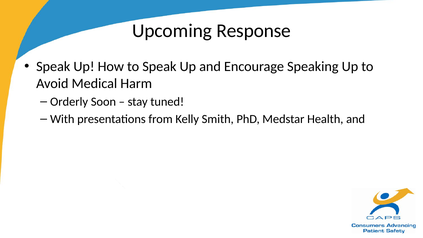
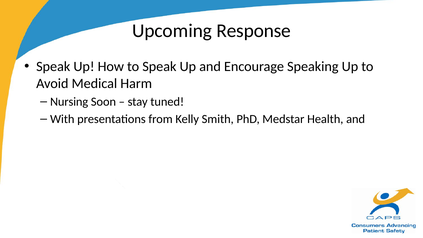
Orderly: Orderly -> Nursing
